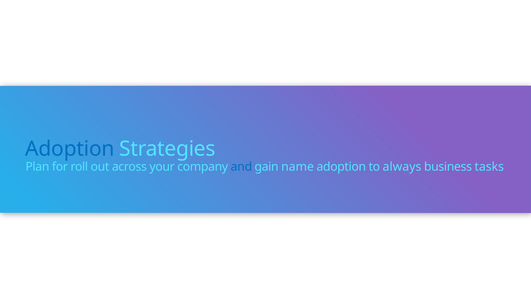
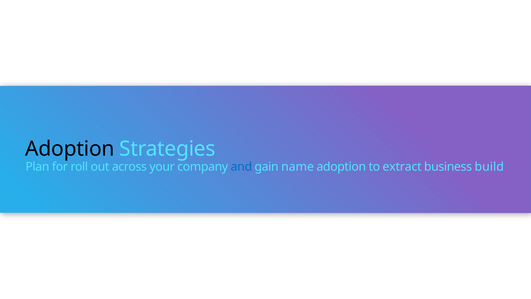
Adoption at (70, 149) colour: blue -> black
always: always -> extract
tasks: tasks -> build
